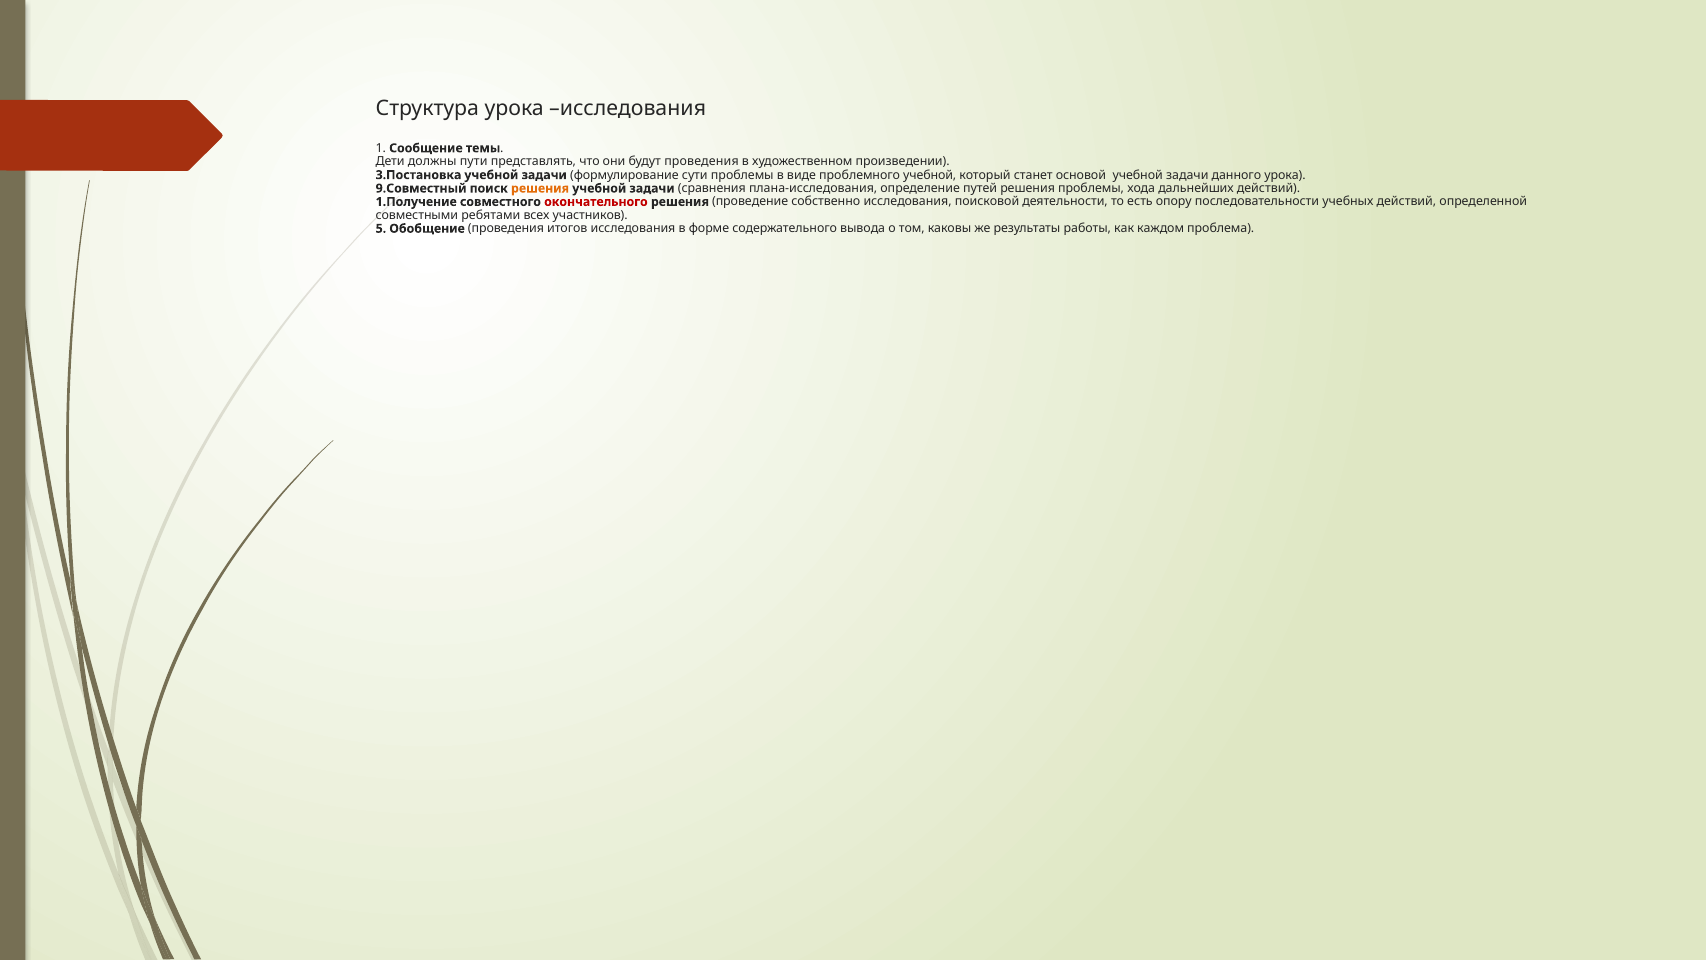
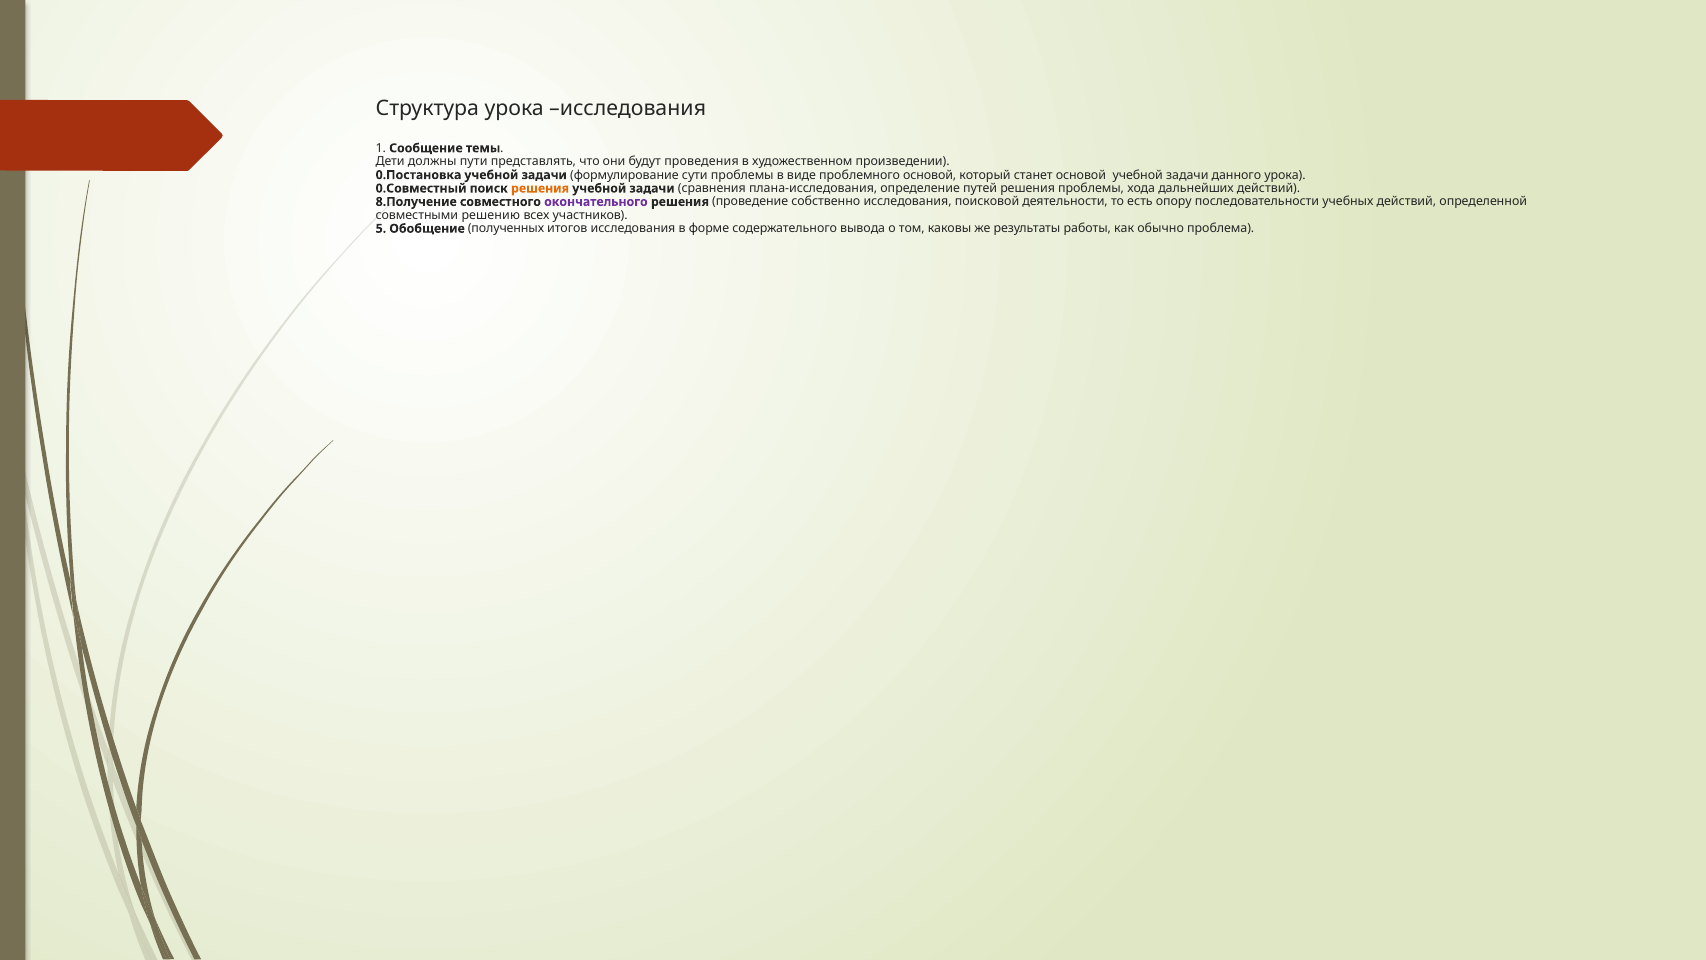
3.Постановка: 3.Постановка -> 0.Постановка
проблемного учебной: учебной -> основой
9.Совместный: 9.Совместный -> 0.Совместный
1.Получение: 1.Получение -> 8.Получение
окончательного colour: red -> purple
ребятами: ребятами -> решению
Обобщение проведения: проведения -> полученных
каждом: каждом -> обычно
